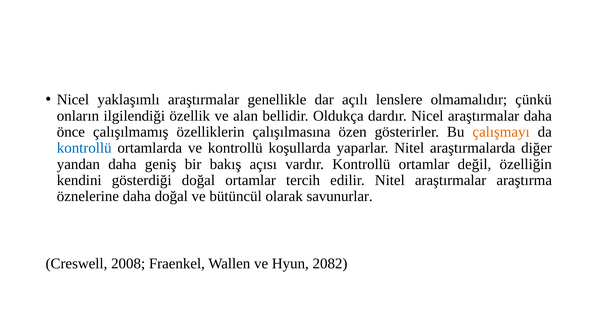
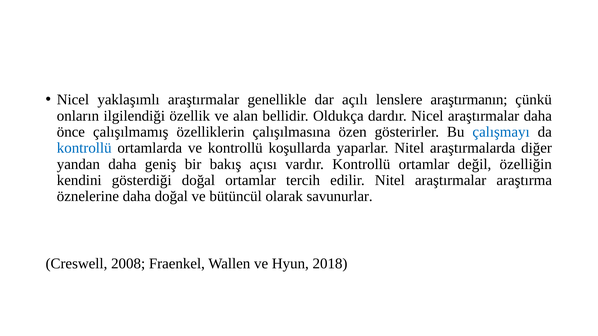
olmamalıdır: olmamalıdır -> araştırmanın
çalışmayı colour: orange -> blue
2082: 2082 -> 2018
